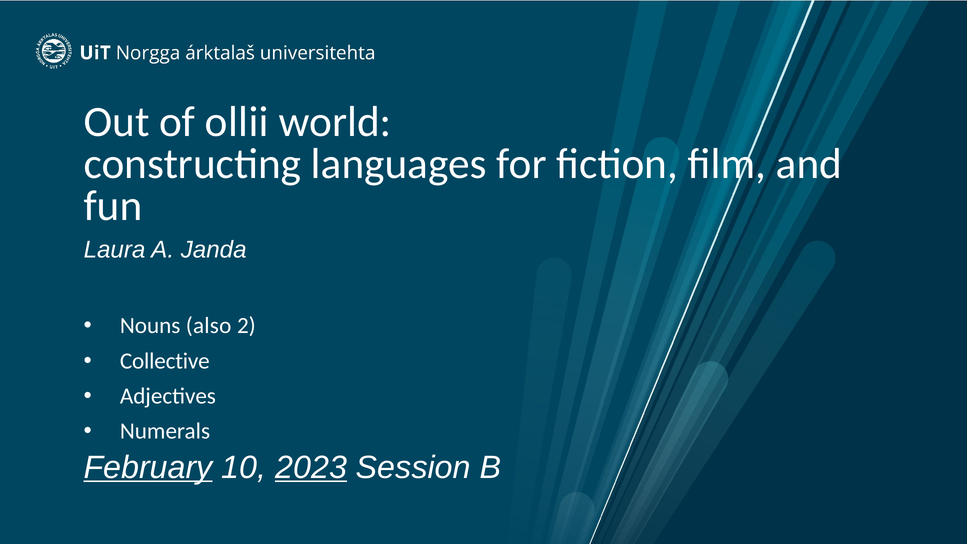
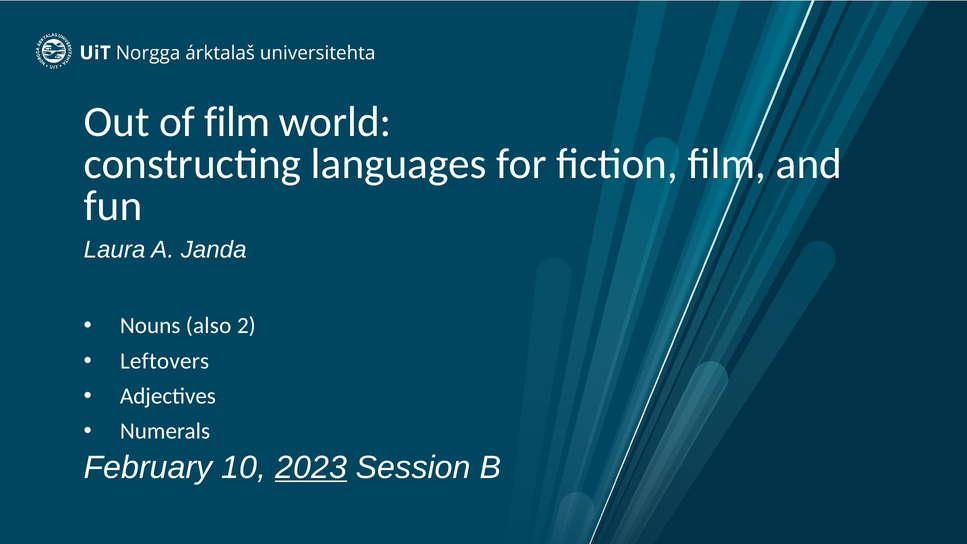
of ollii: ollii -> film
Collective: Collective -> Leftovers
February underline: present -> none
